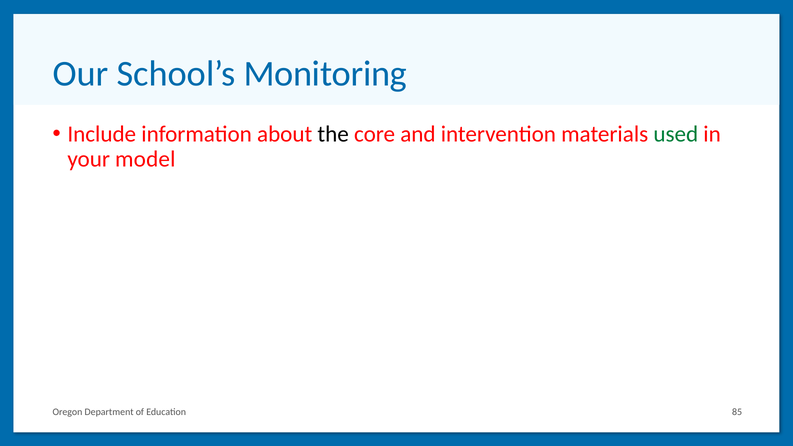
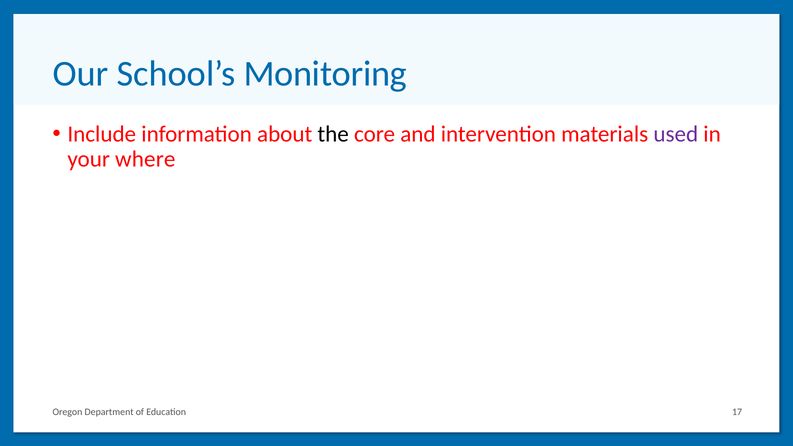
used colour: green -> purple
model: model -> where
85: 85 -> 17
